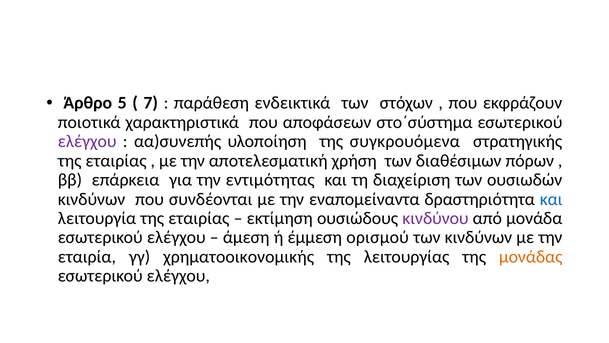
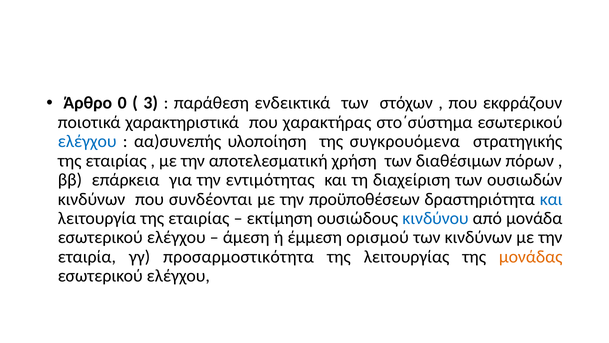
5: 5 -> 0
7: 7 -> 3
αποφάσεων: αποφάσεων -> χαρακτήρας
ελέγχου at (87, 141) colour: purple -> blue
εναπομείναντα: εναπομείναντα -> προϋποθέσεων
κινδύνου colour: purple -> blue
χρηματοοικονομικής: χρηματοοικονομικής -> προσαρμοστικότητα
